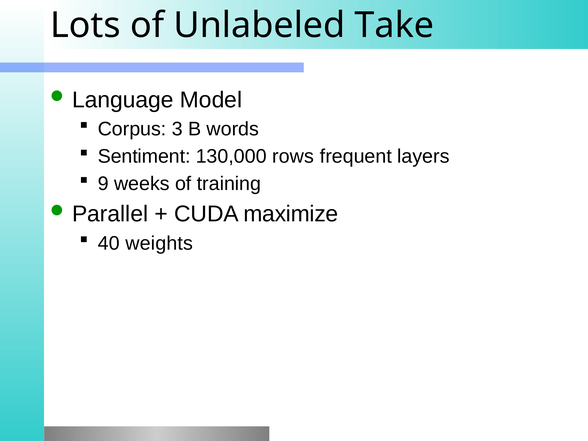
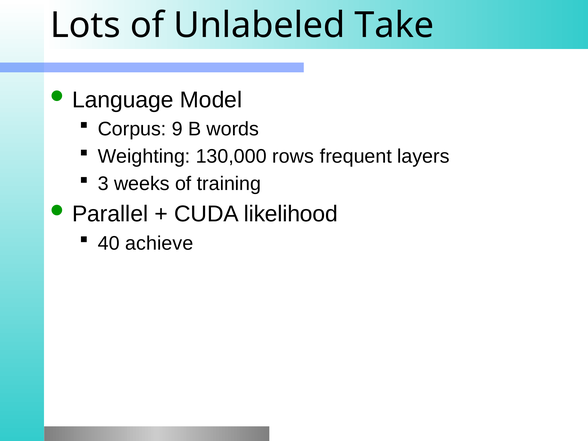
3: 3 -> 9
Sentiment: Sentiment -> Weighting
9: 9 -> 3
maximize: maximize -> likelihood
weights: weights -> achieve
